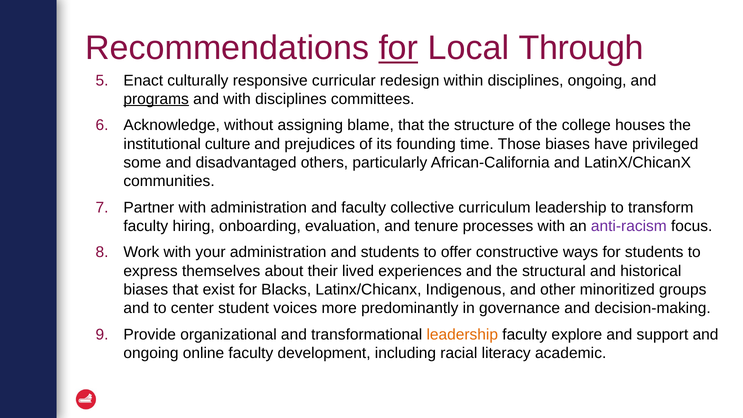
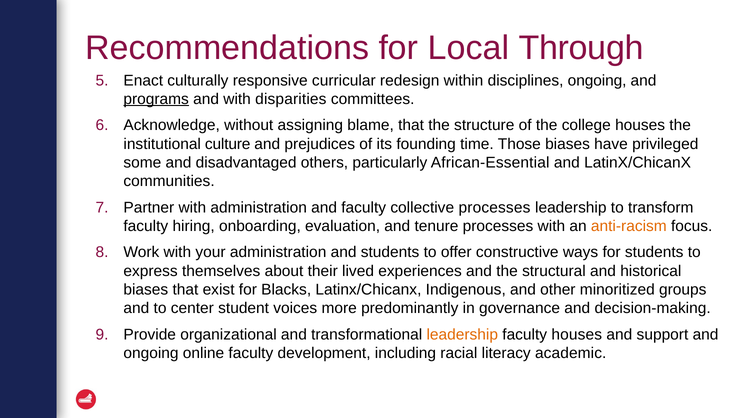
for at (398, 48) underline: present -> none
with disciplines: disciplines -> disparities
African-California: African-California -> African-Essential
collective curriculum: curriculum -> processes
anti-racism colour: purple -> orange
faculty explore: explore -> houses
